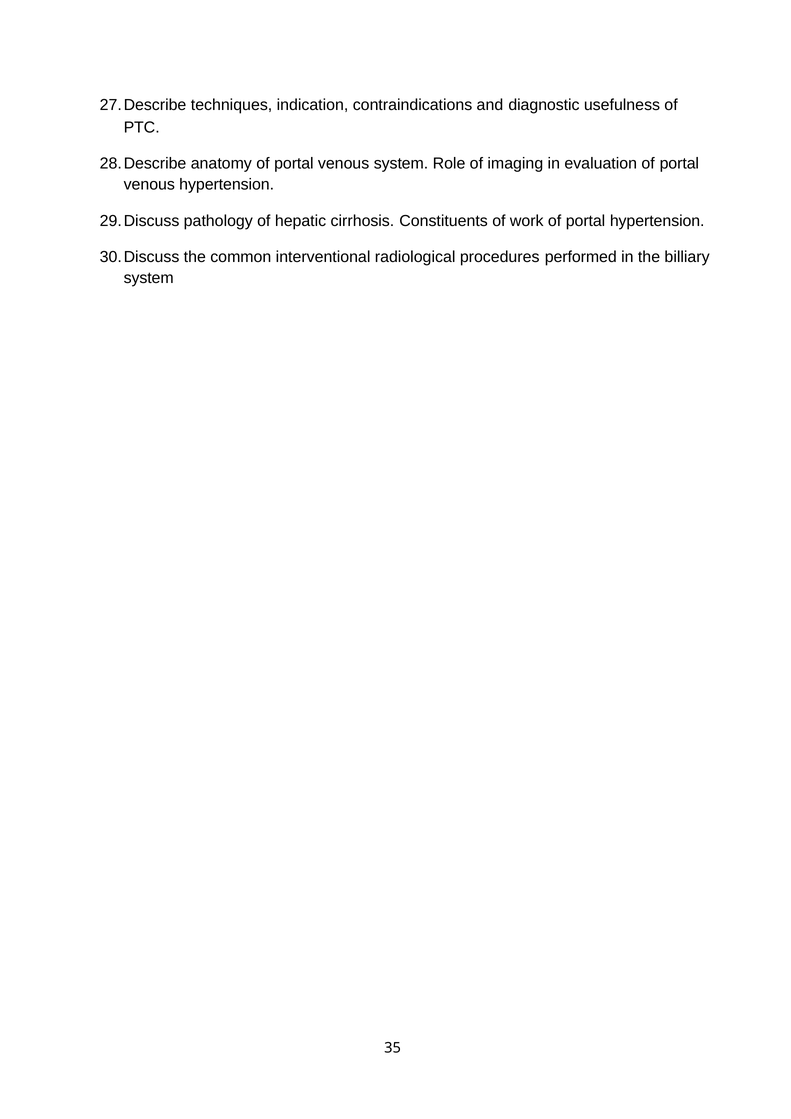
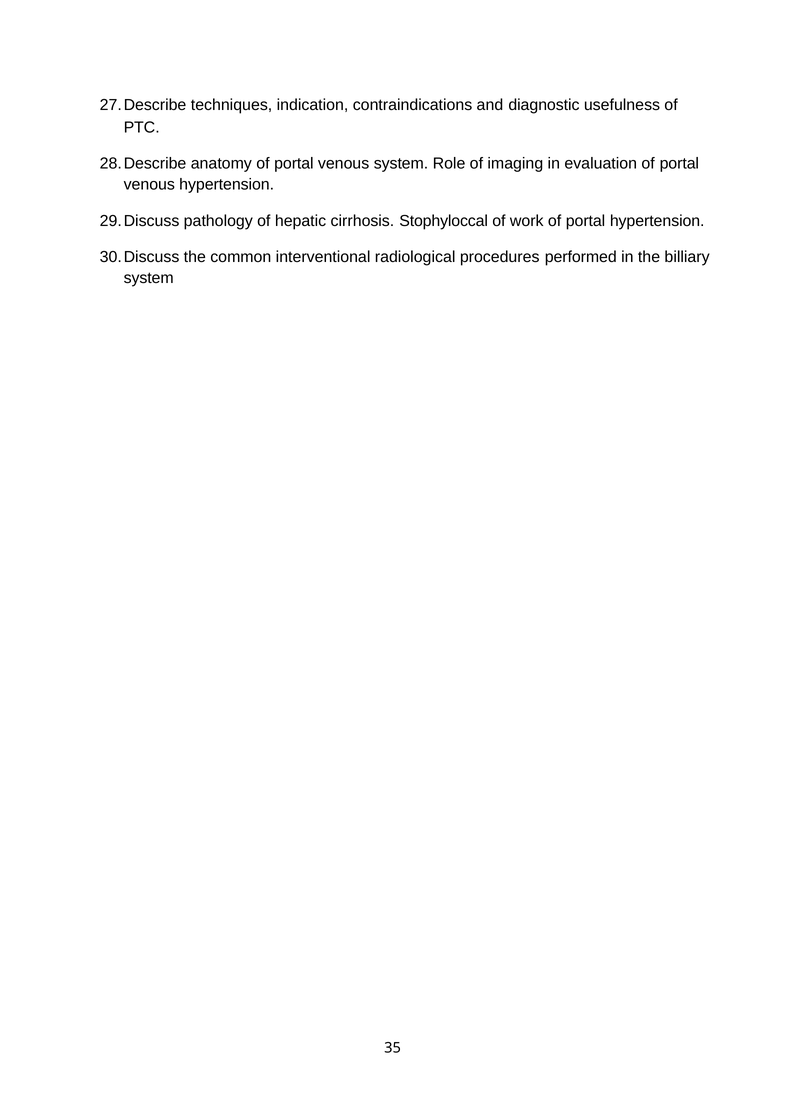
Constituents: Constituents -> Stophyloccal
